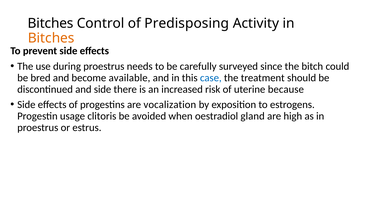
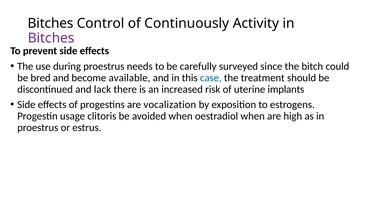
Predisposing: Predisposing -> Continuously
Bitches at (51, 38) colour: orange -> purple
and side: side -> lack
because: because -> implants
oestradiol gland: gland -> when
